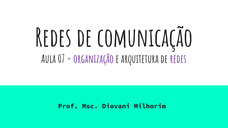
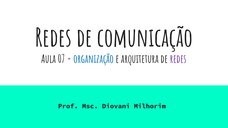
organização colour: purple -> blue
